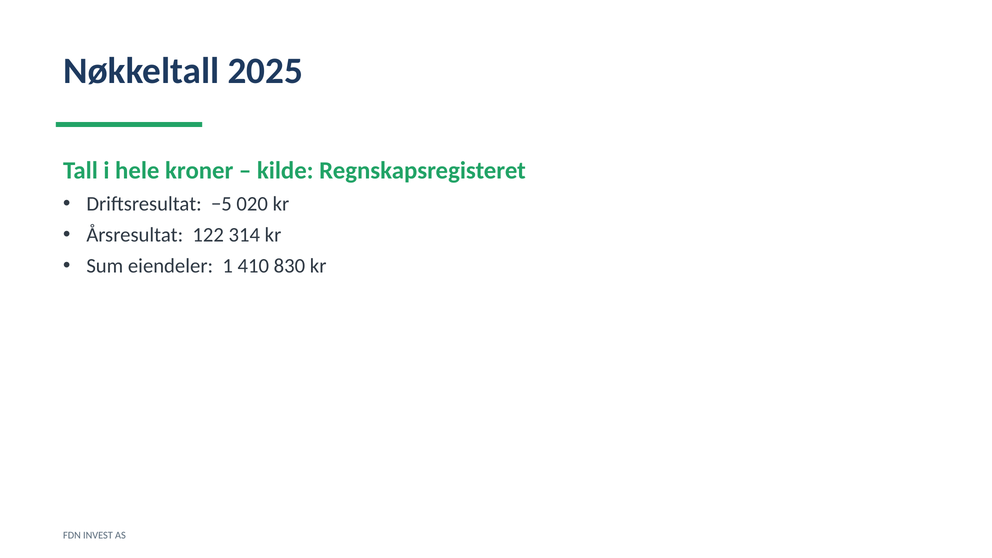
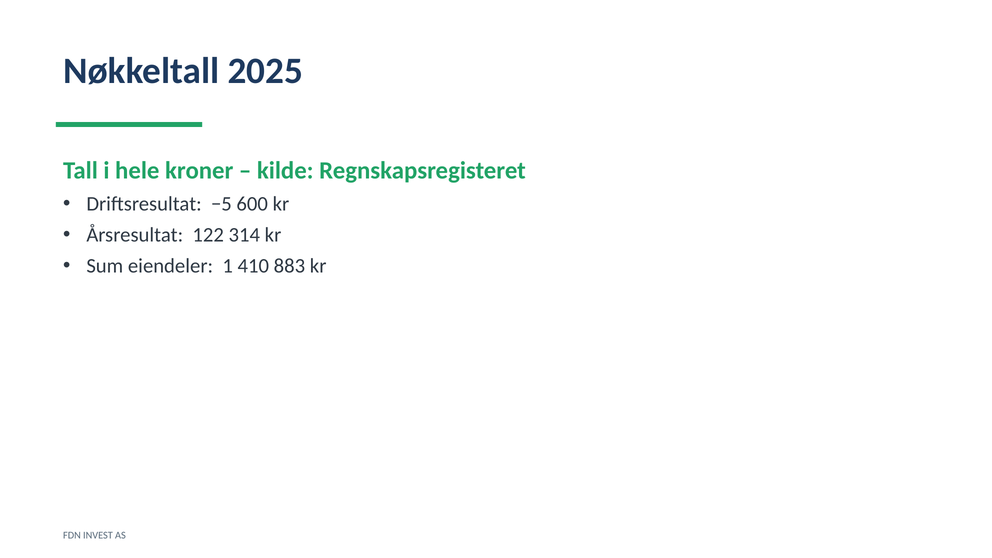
020: 020 -> 600
830: 830 -> 883
